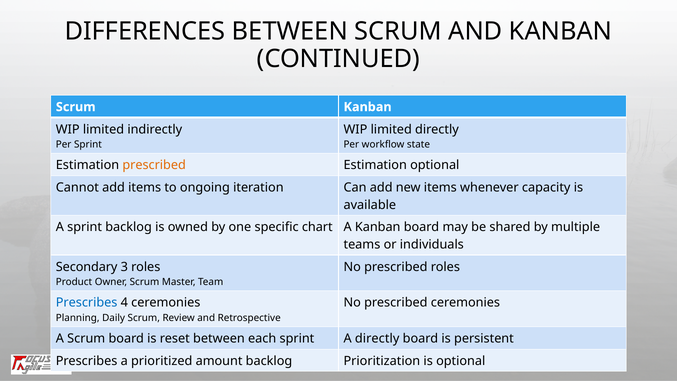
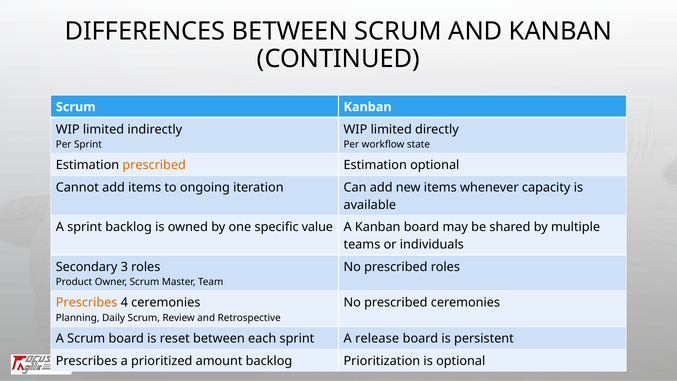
chart: chart -> value
Prescribes at (87, 303) colour: blue -> orange
A directly: directly -> release
